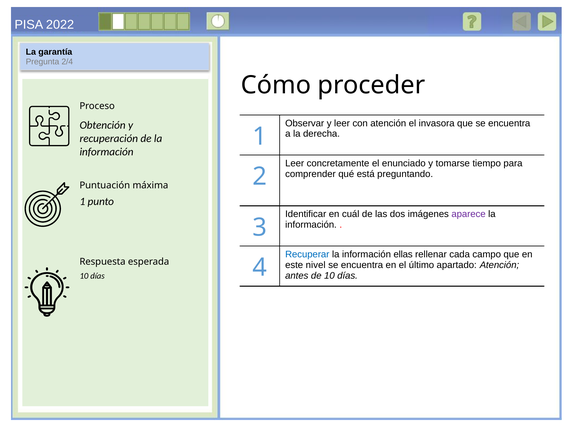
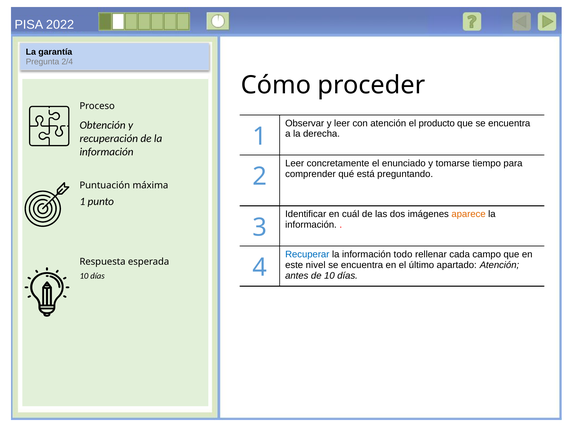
invasora: invasora -> producto
aparece colour: purple -> orange
ellas: ellas -> todo
